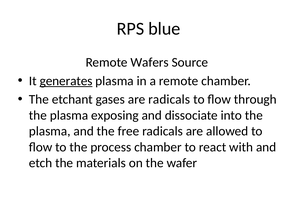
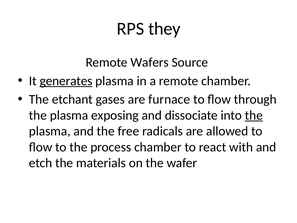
blue: blue -> they
are radicals: radicals -> furnace
the at (254, 115) underline: none -> present
